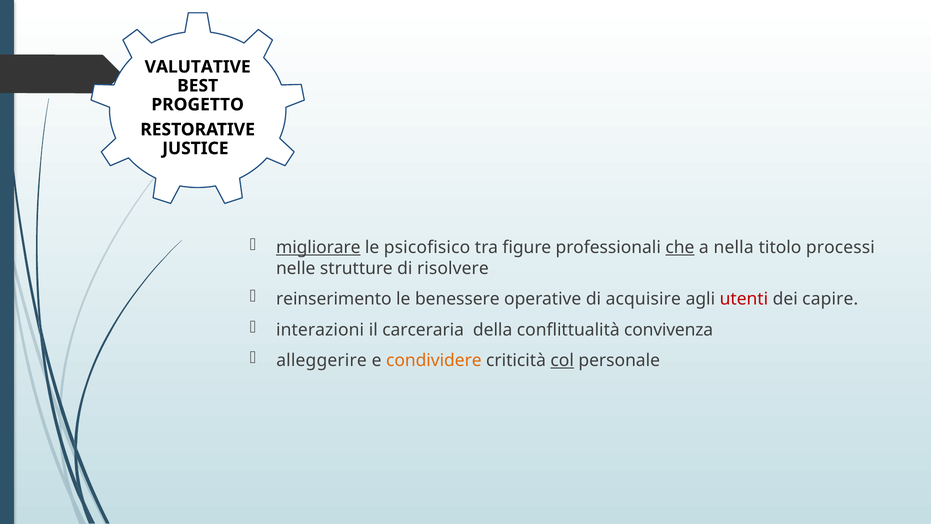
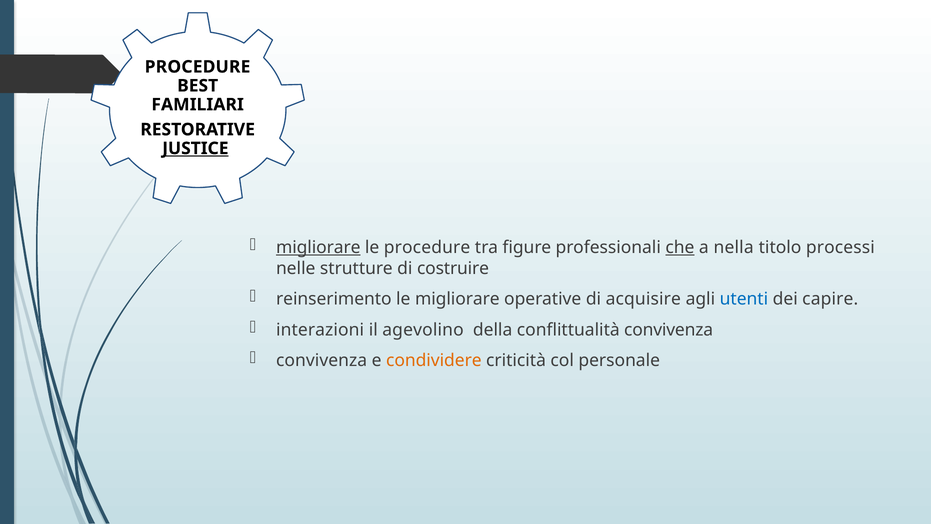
VALUTATIVE at (198, 67): VALUTATIVE -> PROCEDURE
PROGETTO: PROGETTO -> FAMILIARI
JUSTICE underline: none -> present
le psicofisico: psicofisico -> procedure
risolvere: risolvere -> costruire
le benessere: benessere -> migliorare
utenti colour: red -> blue
carceraria: carceraria -> agevolino
alleggerire at (321, 360): alleggerire -> convivenza
col underline: present -> none
